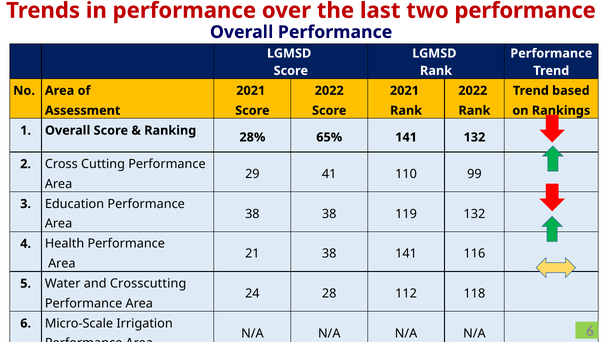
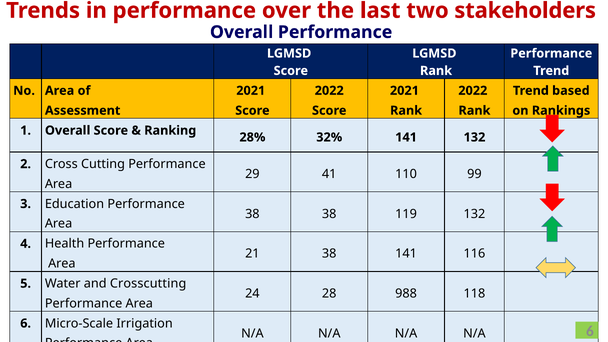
two performance: performance -> stakeholders
65%: 65% -> 32%
112: 112 -> 988
